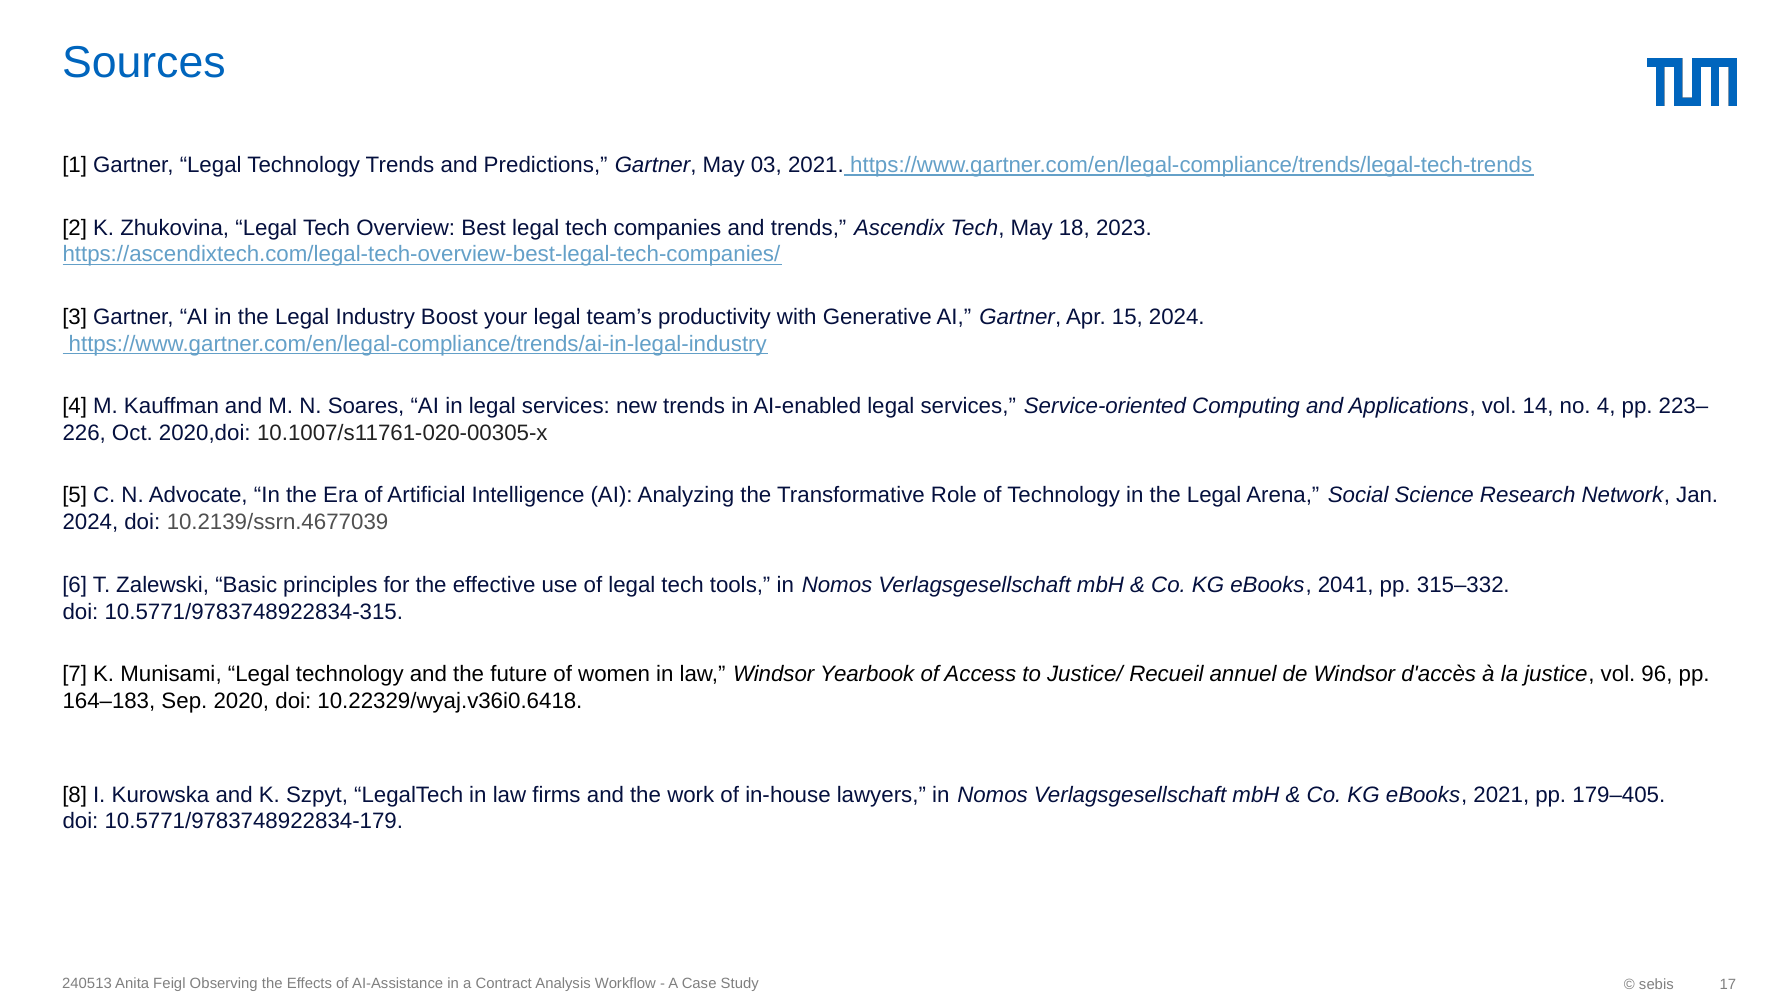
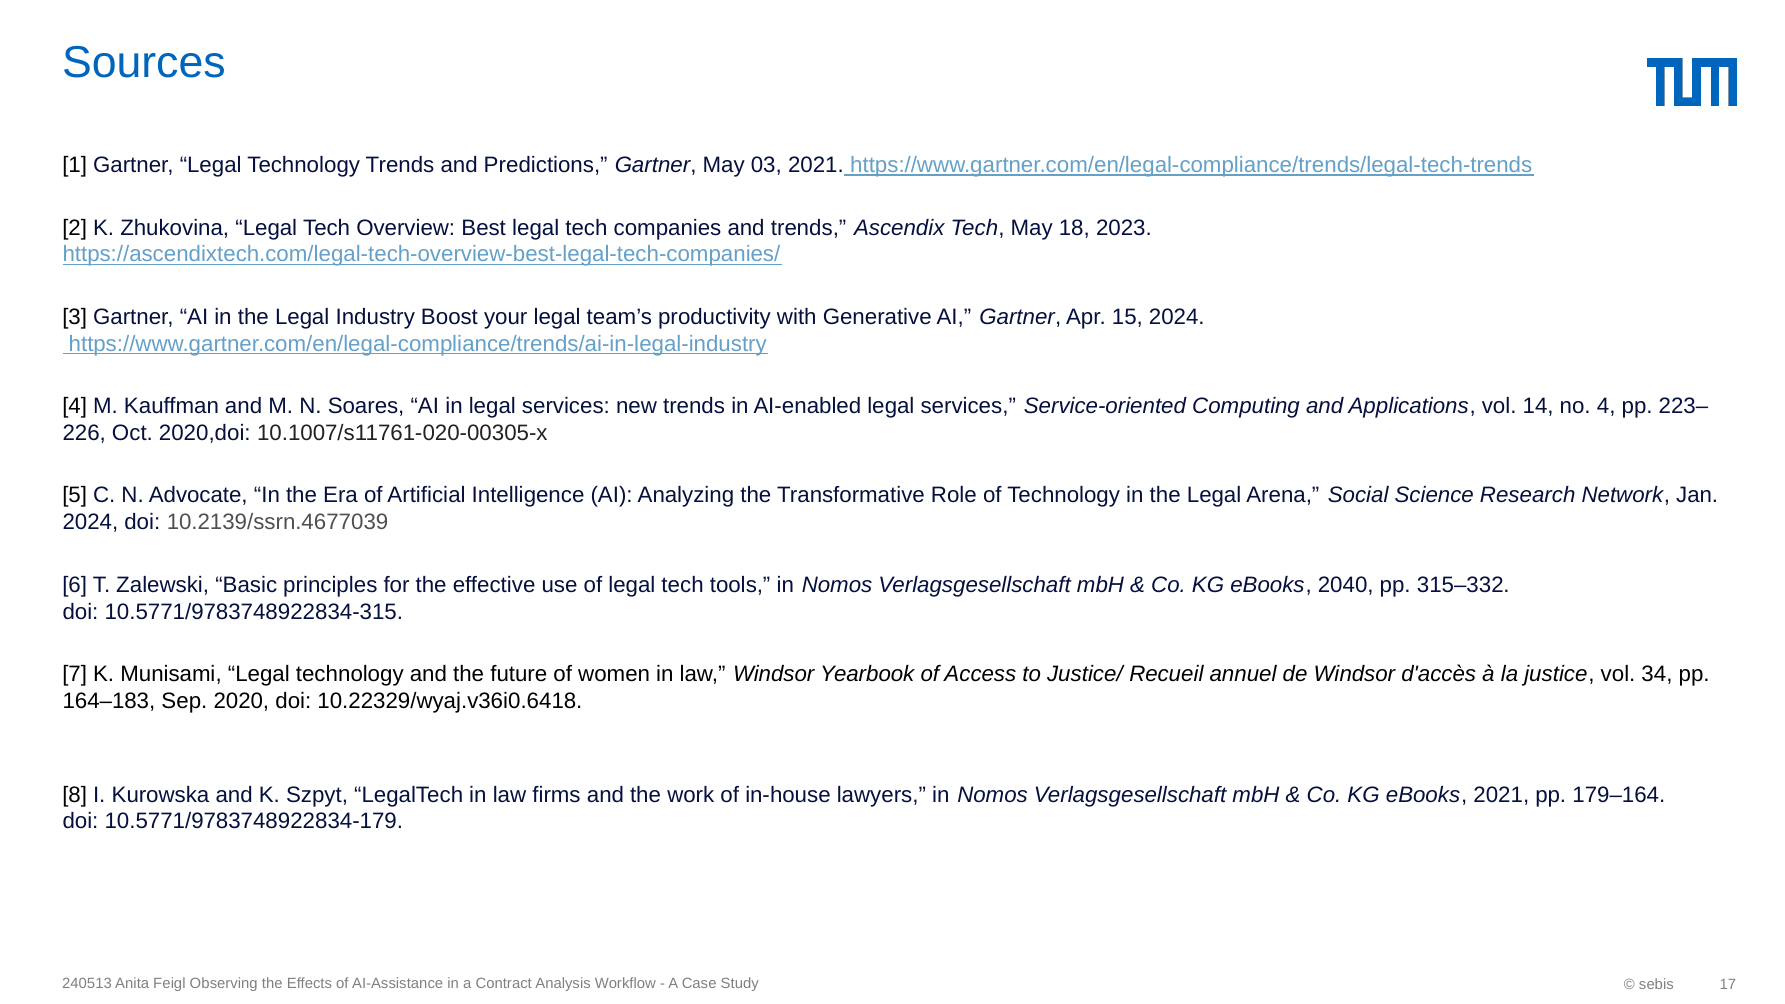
2041: 2041 -> 2040
96: 96 -> 34
179–405: 179–405 -> 179–164
